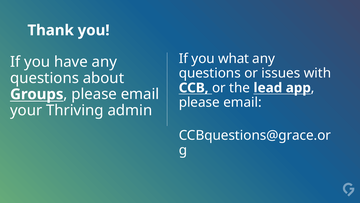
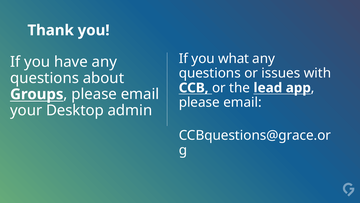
Thriving: Thriving -> Desktop
